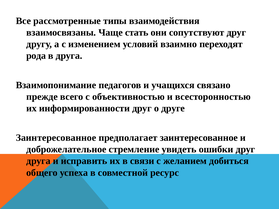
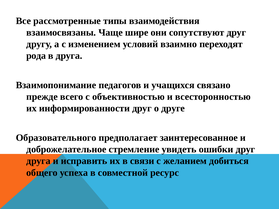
стать: стать -> шире
Заинтересованное at (56, 138): Заинтересованное -> Образовательного
